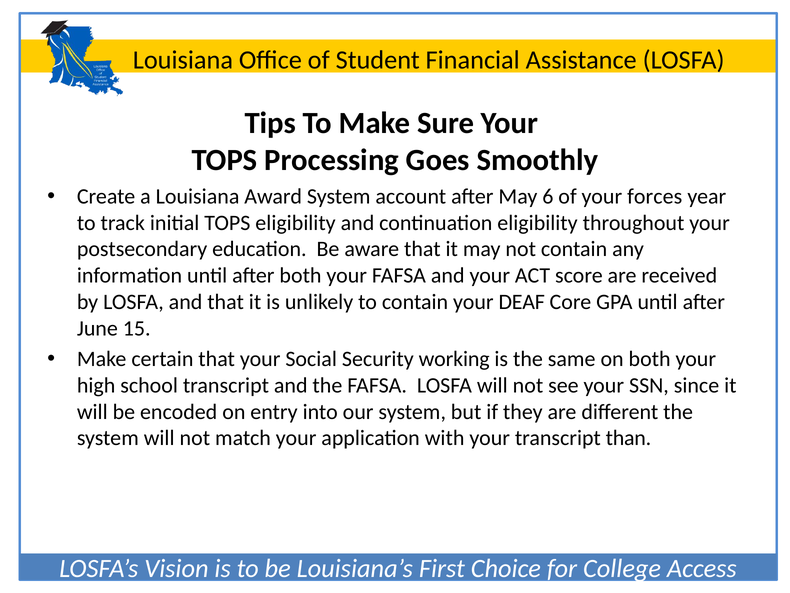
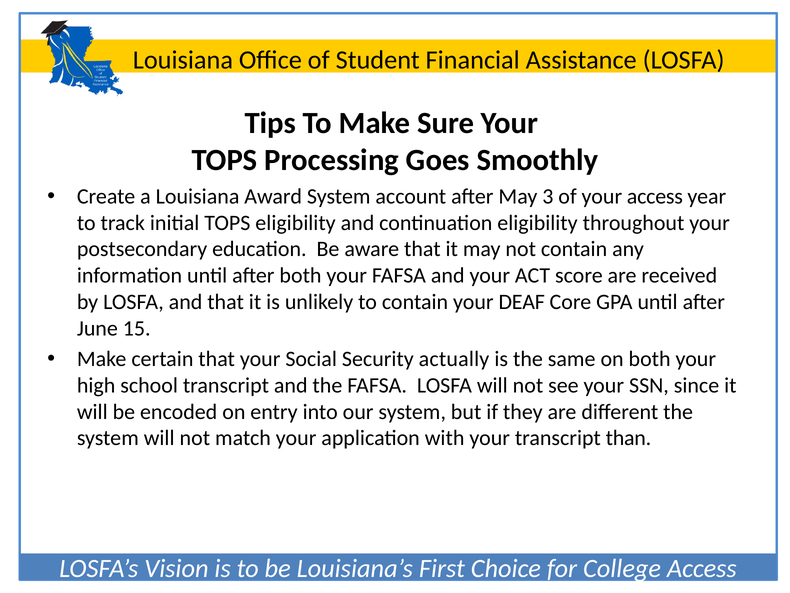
6: 6 -> 3
your forces: forces -> access
working: working -> actually
